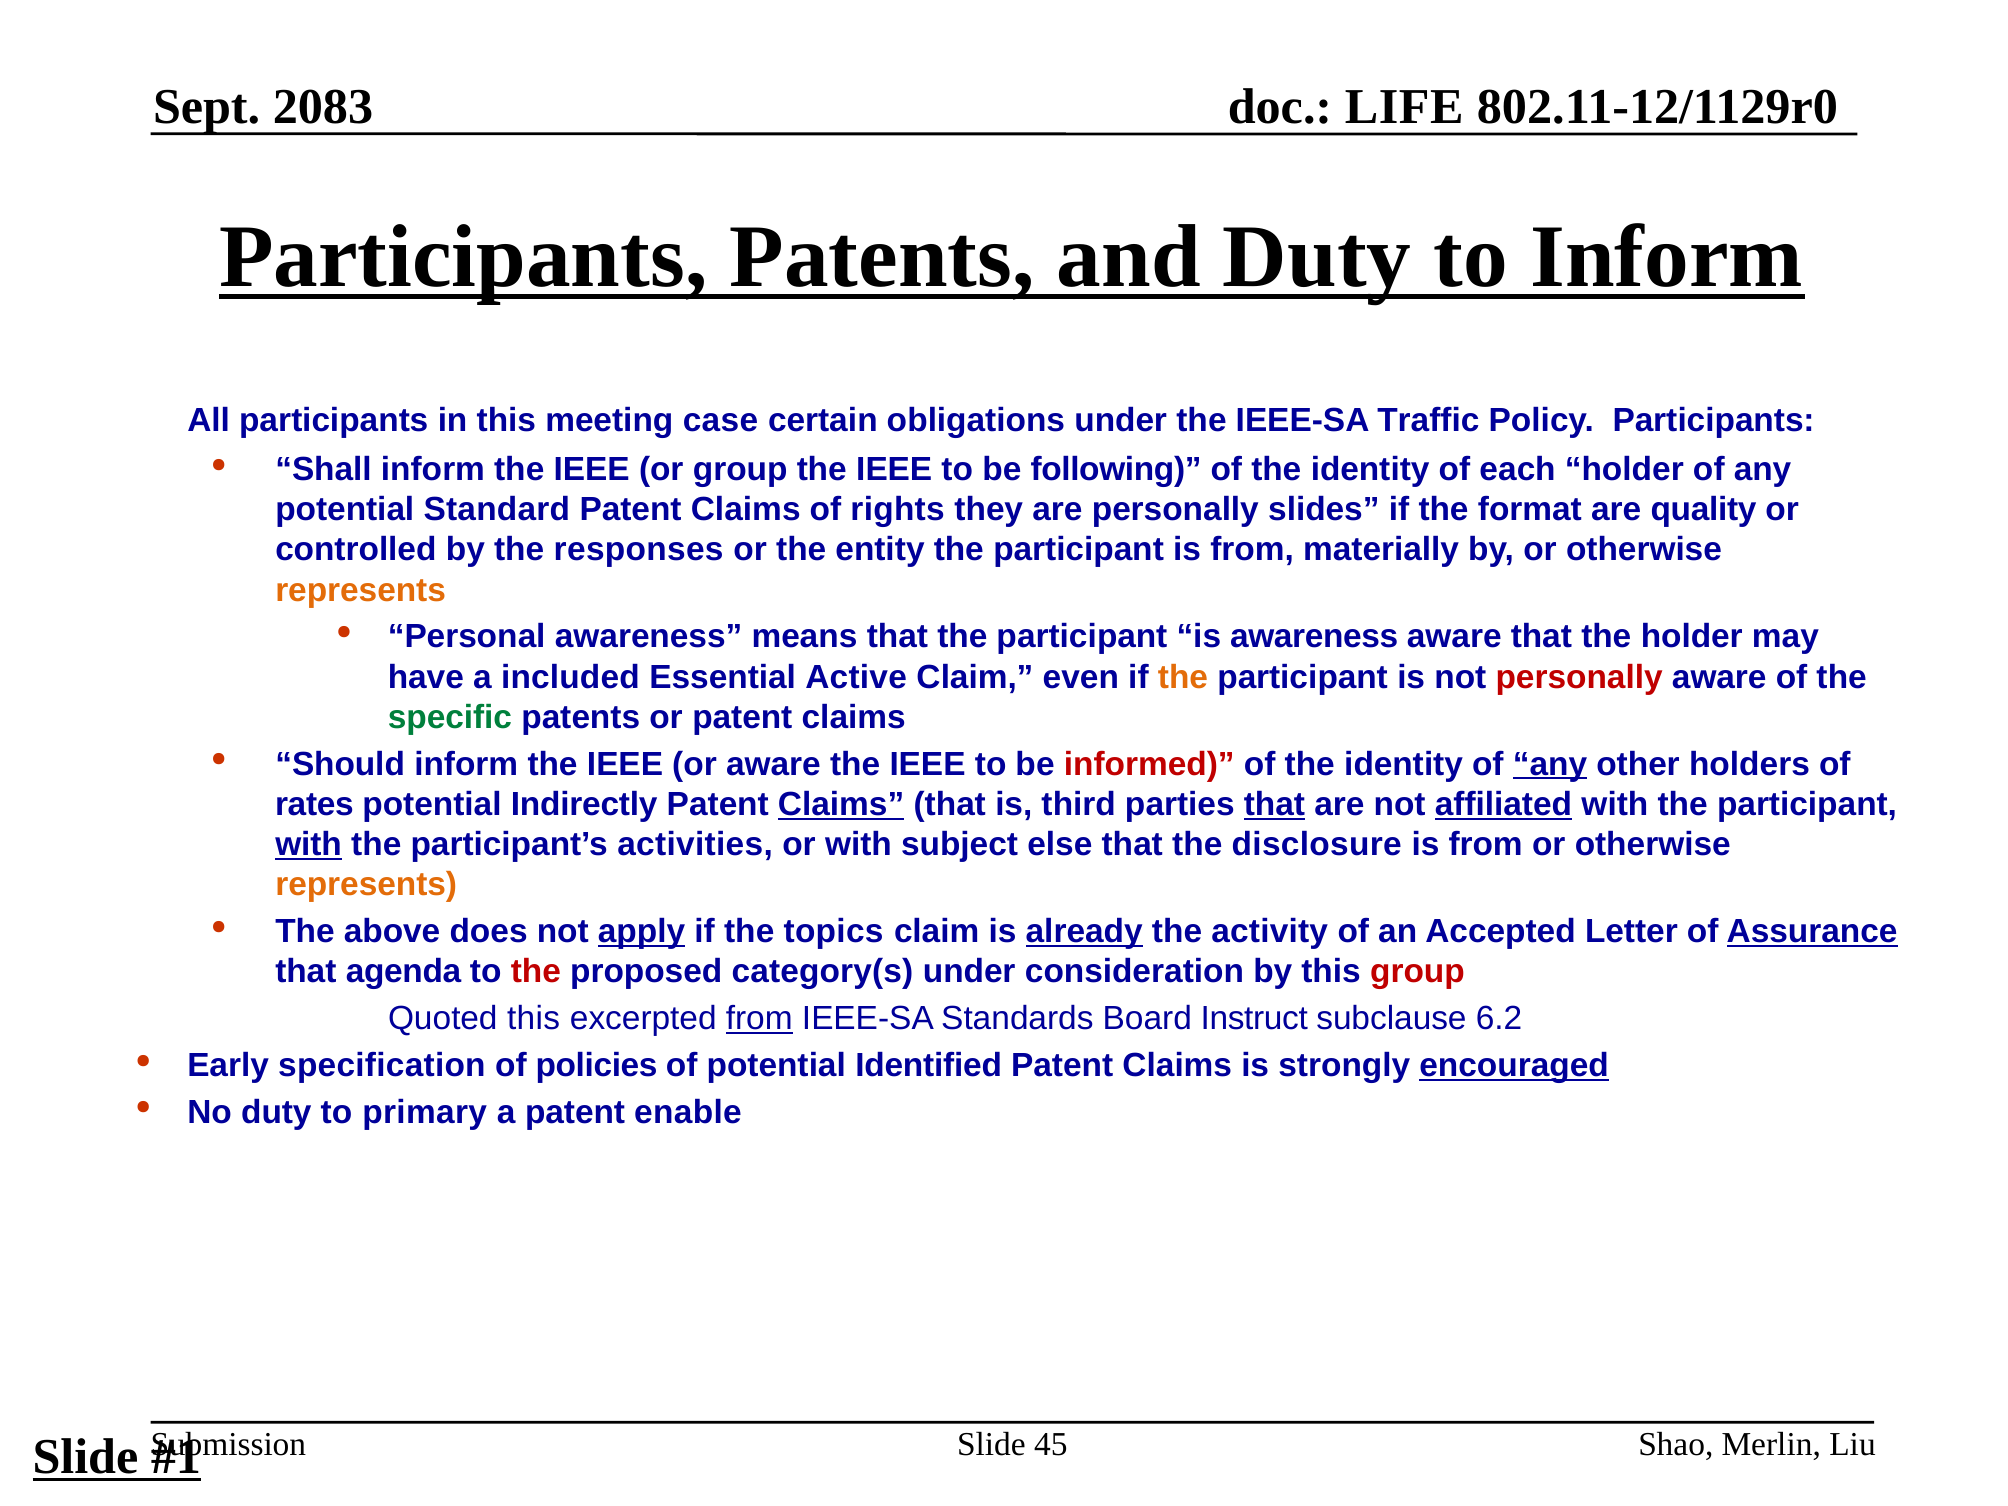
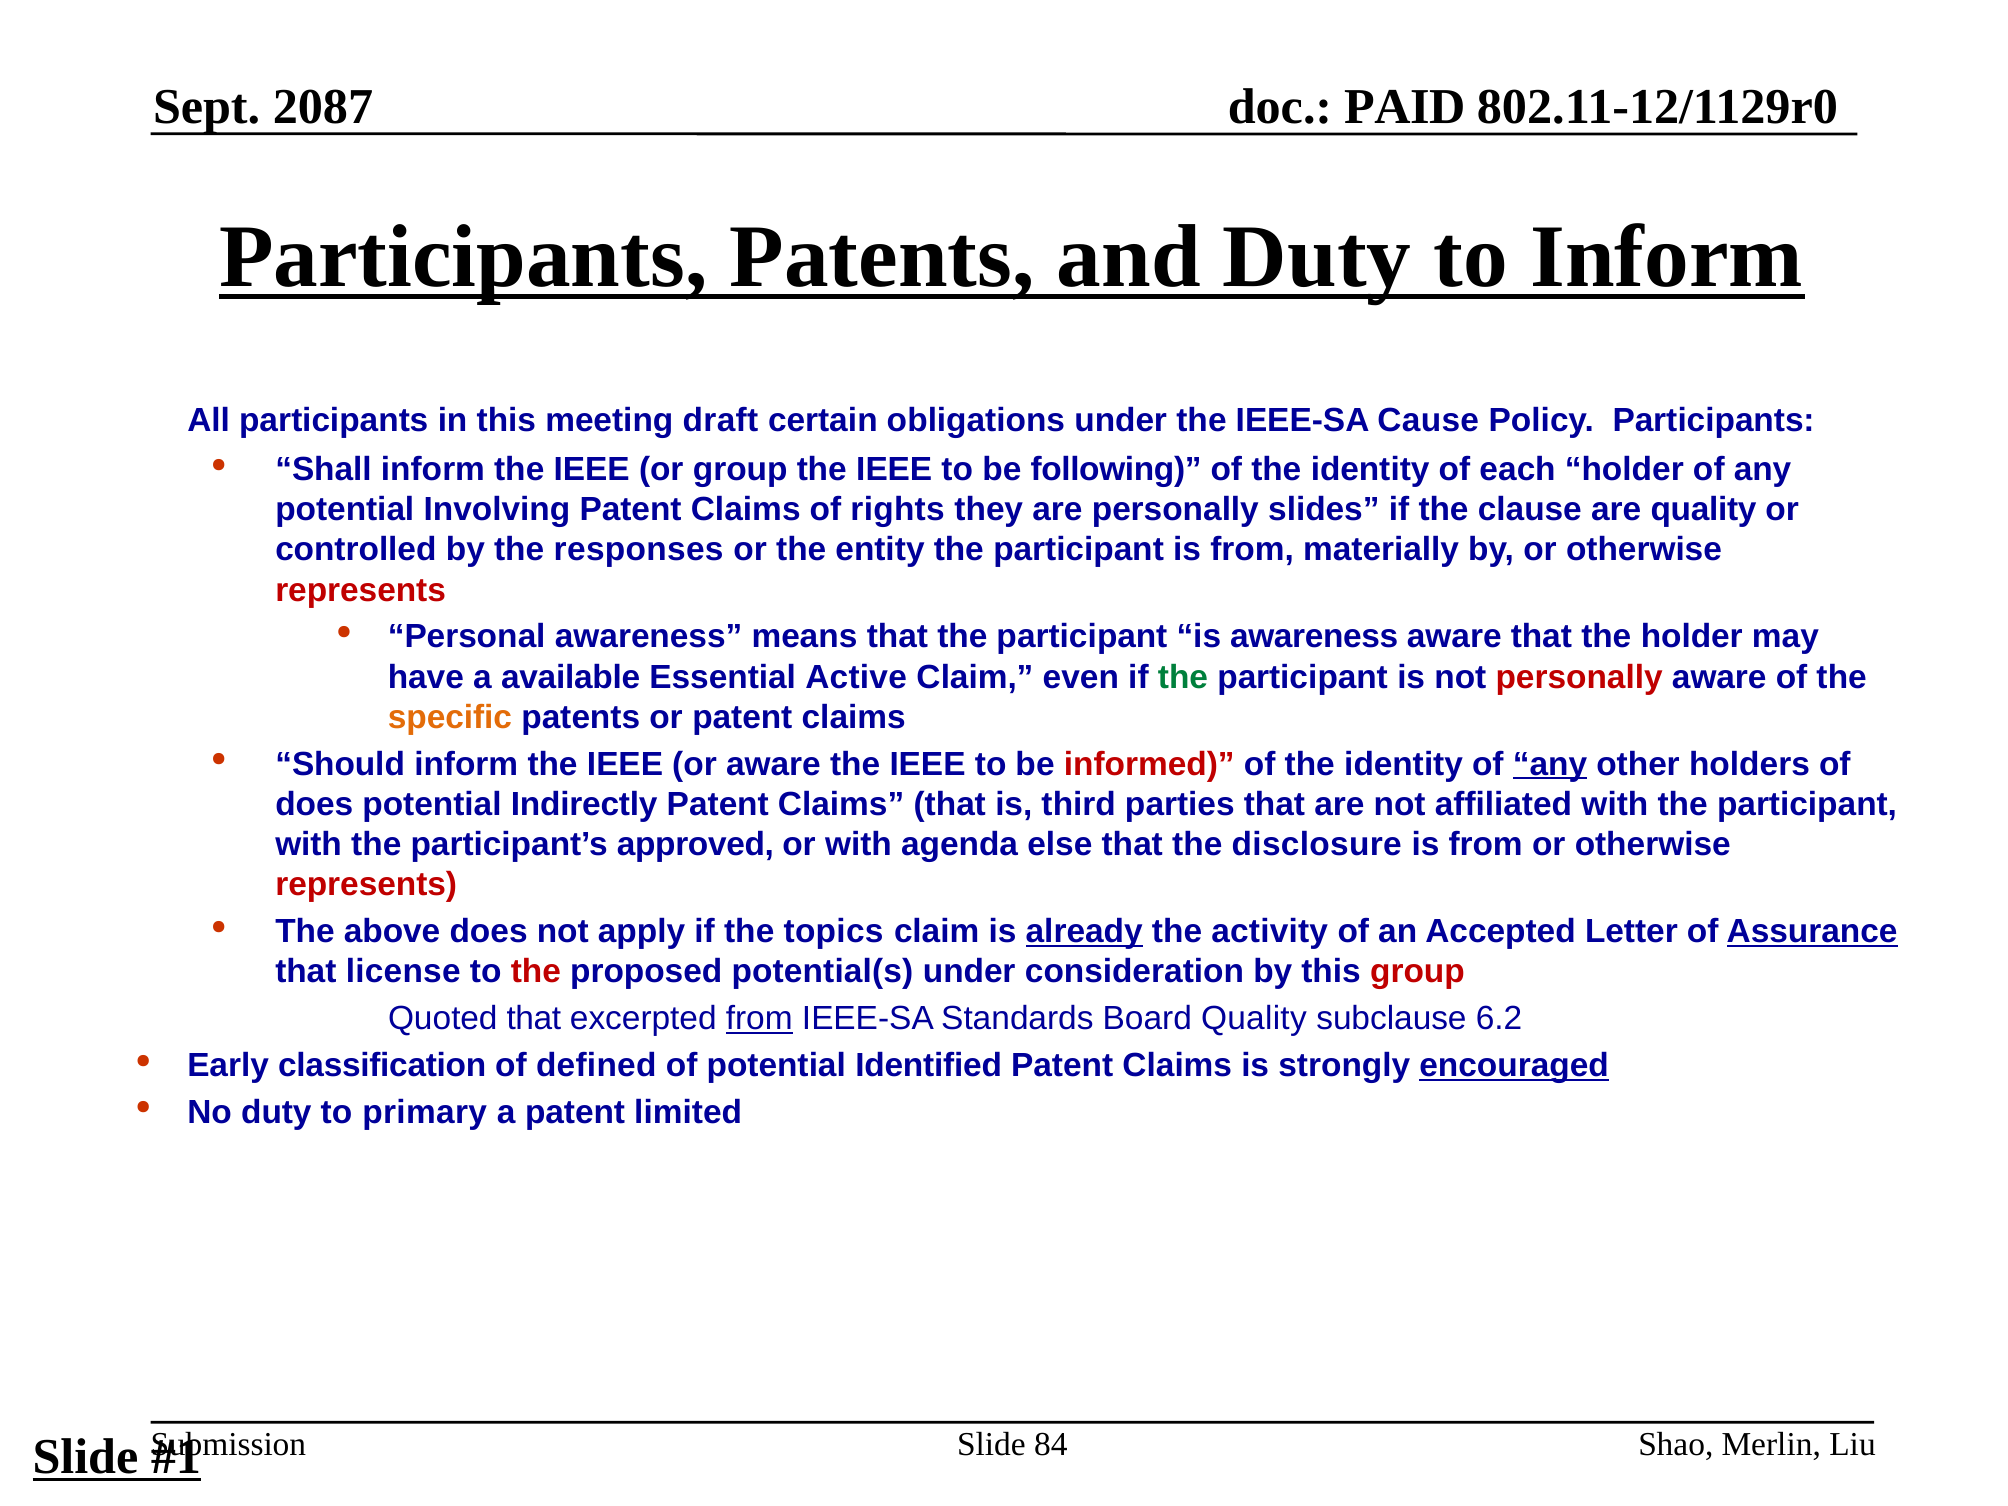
2083: 2083 -> 2087
LIFE: LIFE -> PAID
case: case -> draft
Traffic: Traffic -> Cause
Standard: Standard -> Involving
format: format -> clause
represents at (361, 590) colour: orange -> red
included: included -> available
the at (1183, 677) colour: orange -> green
specific colour: green -> orange
rates at (314, 804): rates -> does
Claims at (841, 804) underline: present -> none
that at (1274, 804) underline: present -> none
affiliated underline: present -> none
with at (309, 844) underline: present -> none
activities: activities -> approved
subject: subject -> agenda
represents at (366, 885) colour: orange -> red
apply underline: present -> none
agenda: agenda -> license
category(s: category(s -> potential(s
Quoted this: this -> that
Board Instruct: Instruct -> Quality
specification: specification -> classification
policies: policies -> defined
enable: enable -> limited
45: 45 -> 84
